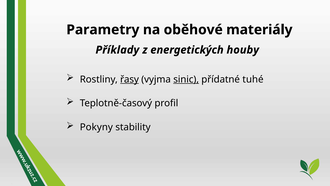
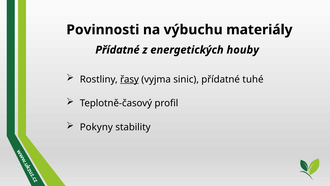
Parametry: Parametry -> Povinnosti
oběhové: oběhové -> výbuchu
Příklady at (117, 50): Příklady -> Přídatné
sinic underline: present -> none
